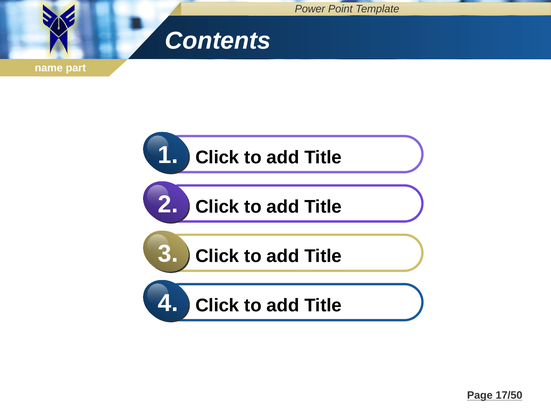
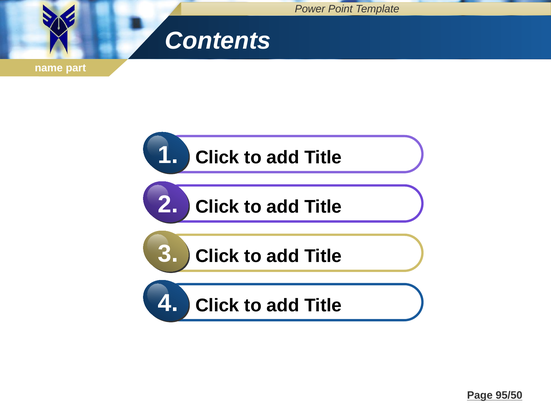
17/50: 17/50 -> 95/50
